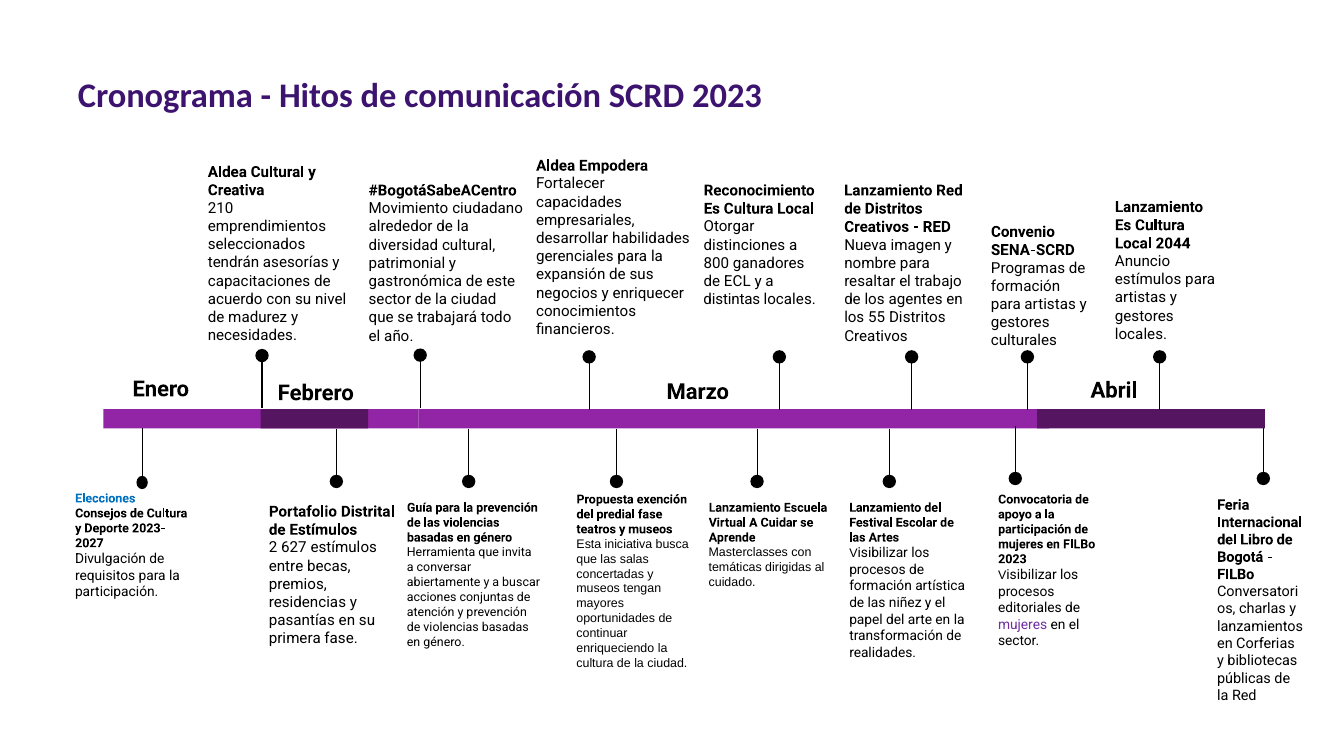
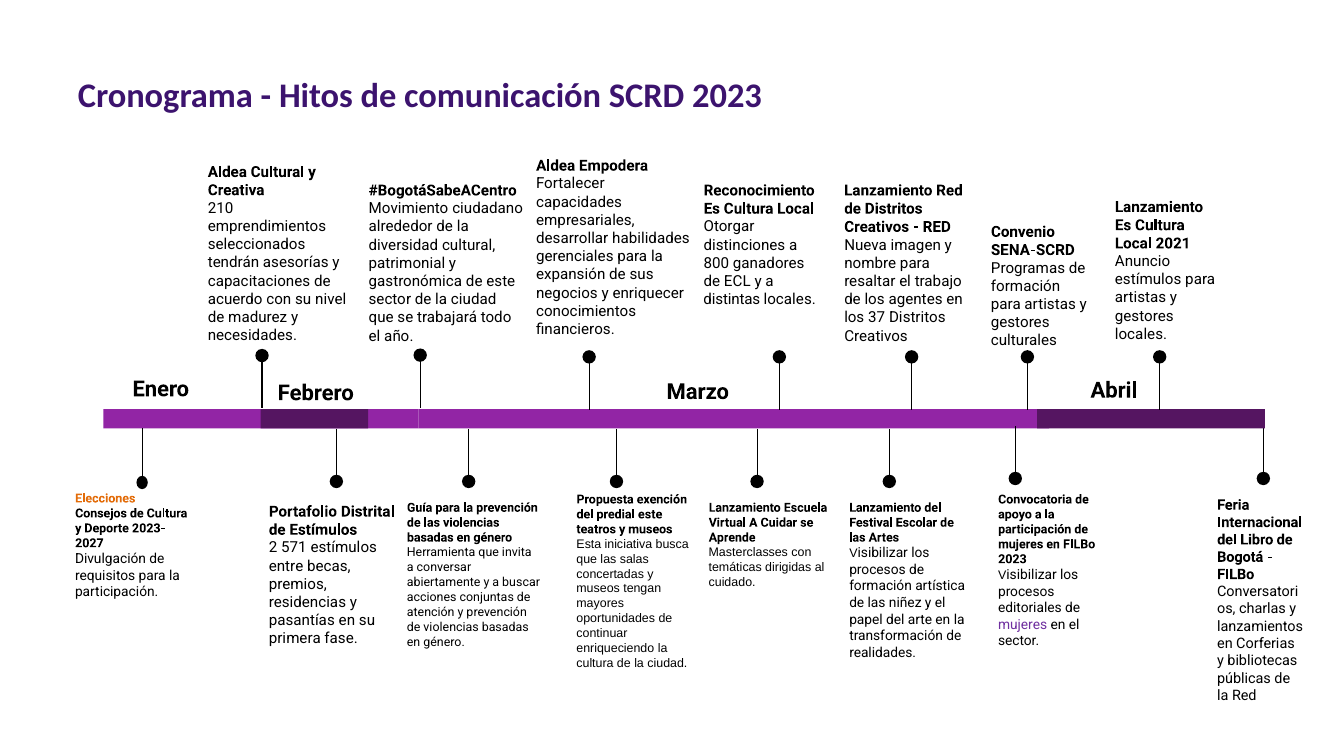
2044: 2044 -> 2021
55: 55 -> 37
Elecciones colour: blue -> orange
predial fase: fase -> este
627: 627 -> 571
